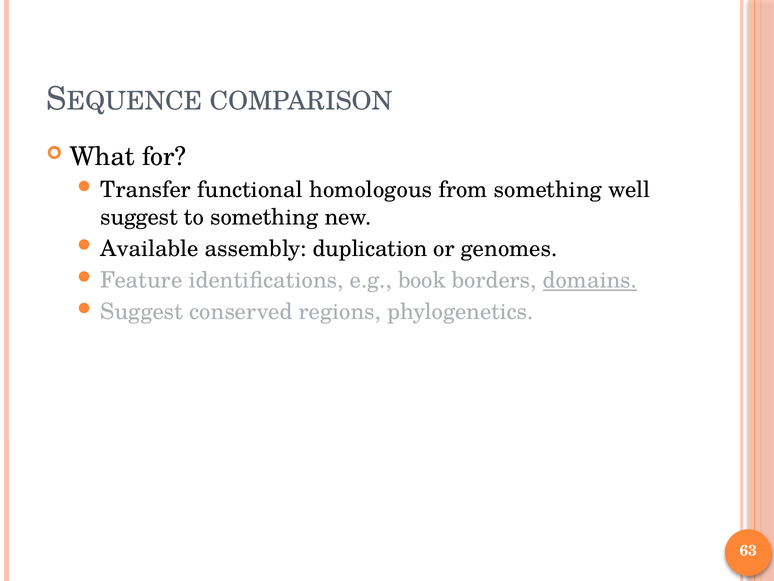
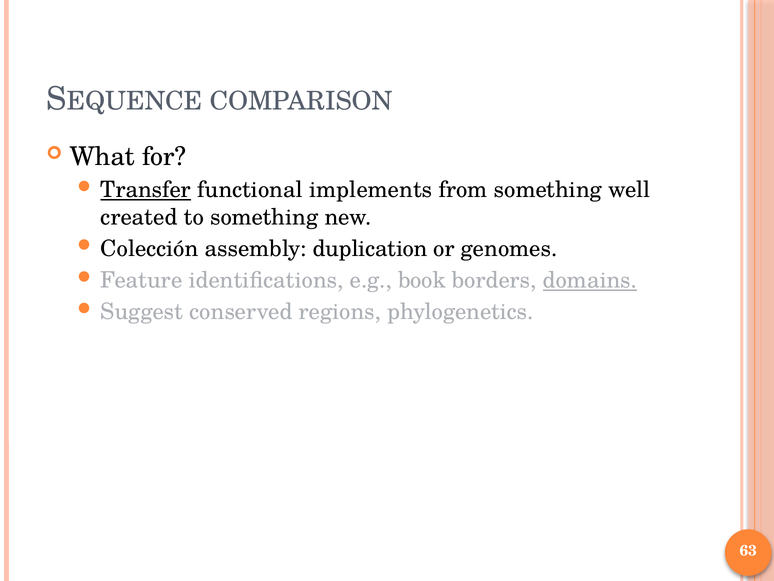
Transfer underline: none -> present
homologous: homologous -> implements
suggest at (139, 217): suggest -> created
Available: Available -> Colección
